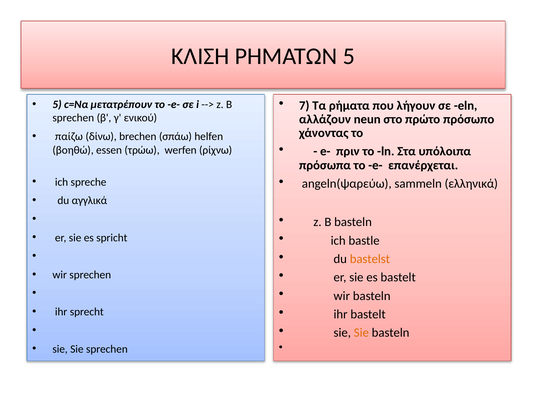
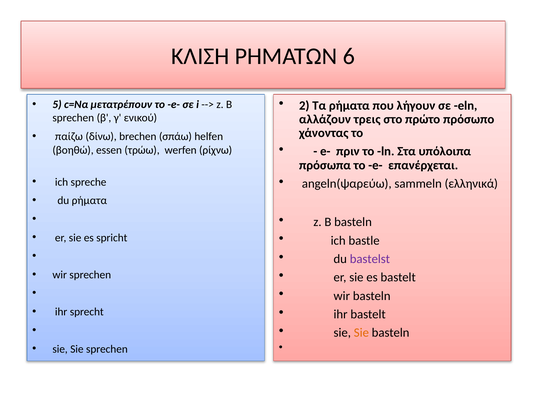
ΡΗΜΑΤΩΝ 5: 5 -> 6
7: 7 -> 2
neun: neun -> τρεις
du αγγλικά: αγγλικά -> ρήματα
bastelst colour: orange -> purple
